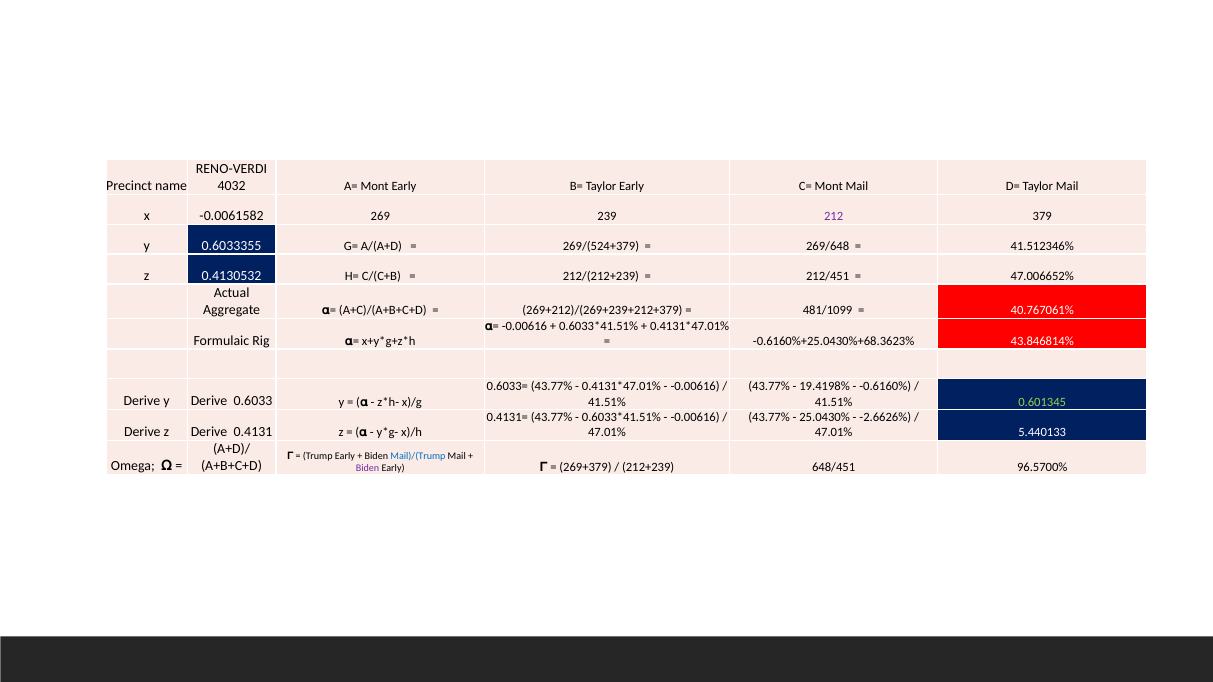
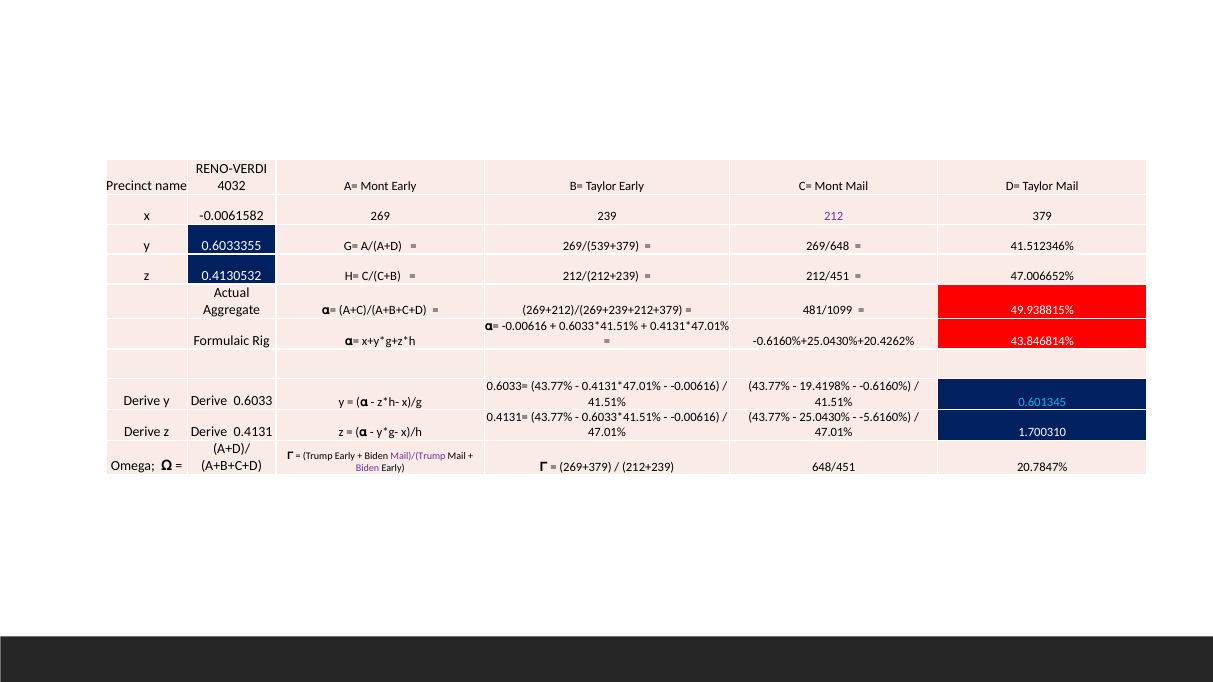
269/(524+379: 269/(524+379 -> 269/(539+379
40.767061%: 40.767061% -> 49.938815%
-0.6160%+25.0430%+68.3623%: -0.6160%+25.0430%+68.3623% -> -0.6160%+25.0430%+20.4262%
0.601345 colour: light green -> light blue
-2.6626%: -2.6626% -> -5.6160%
5.440133: 5.440133 -> 1.700310
Mail)/(Trump colour: blue -> purple
96.5700%: 96.5700% -> 20.7847%
